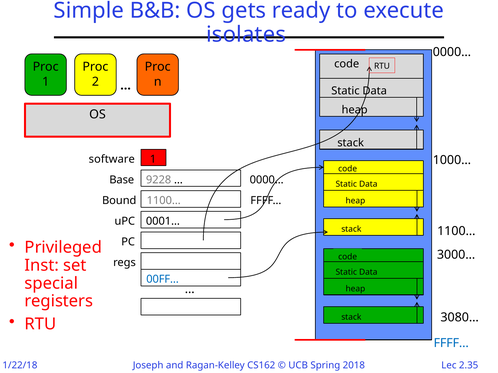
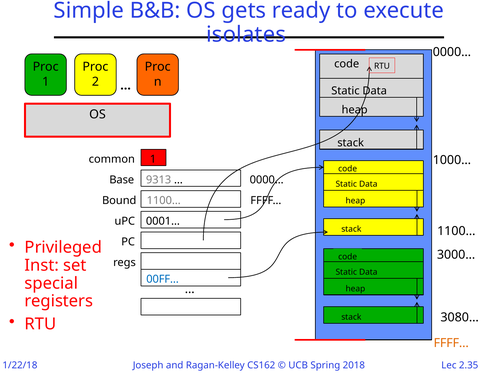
software: software -> common
9228: 9228 -> 9313
FFFF… at (451, 343) colour: blue -> orange
